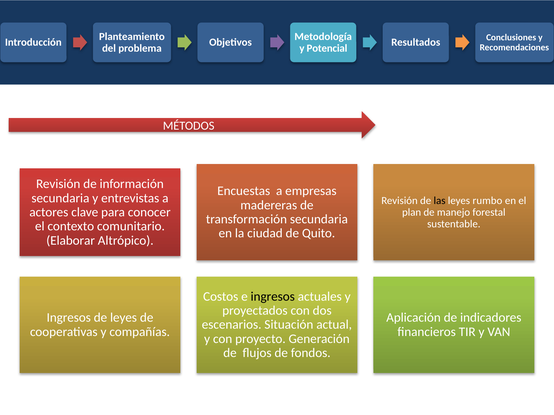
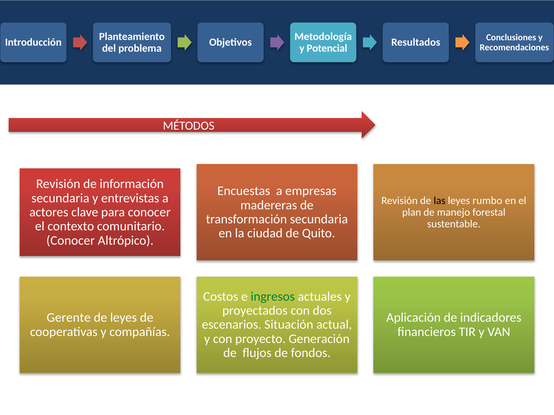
Elaborar at (71, 241): Elaborar -> Conocer
ingresos at (273, 297) colour: black -> green
Ingresos at (69, 318): Ingresos -> Gerente
